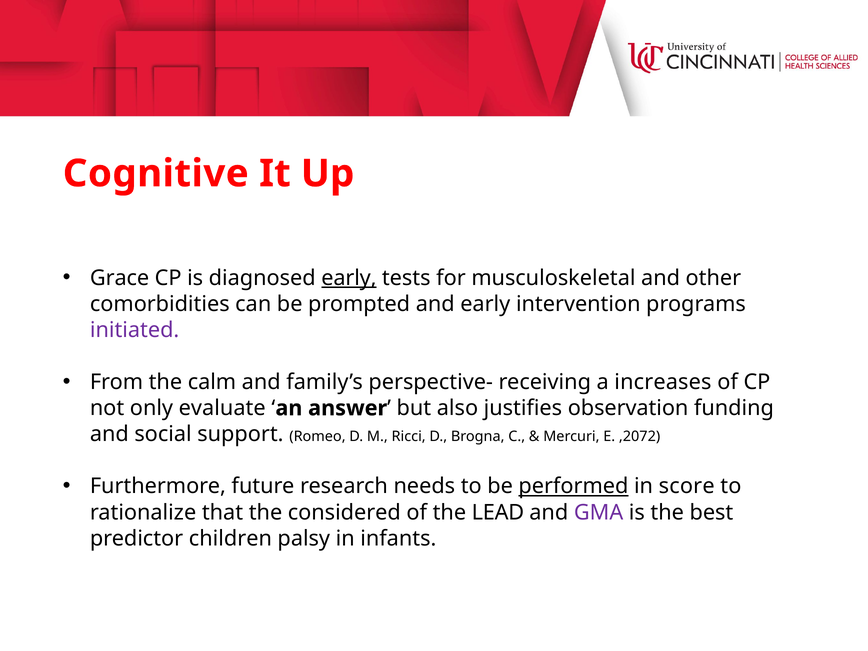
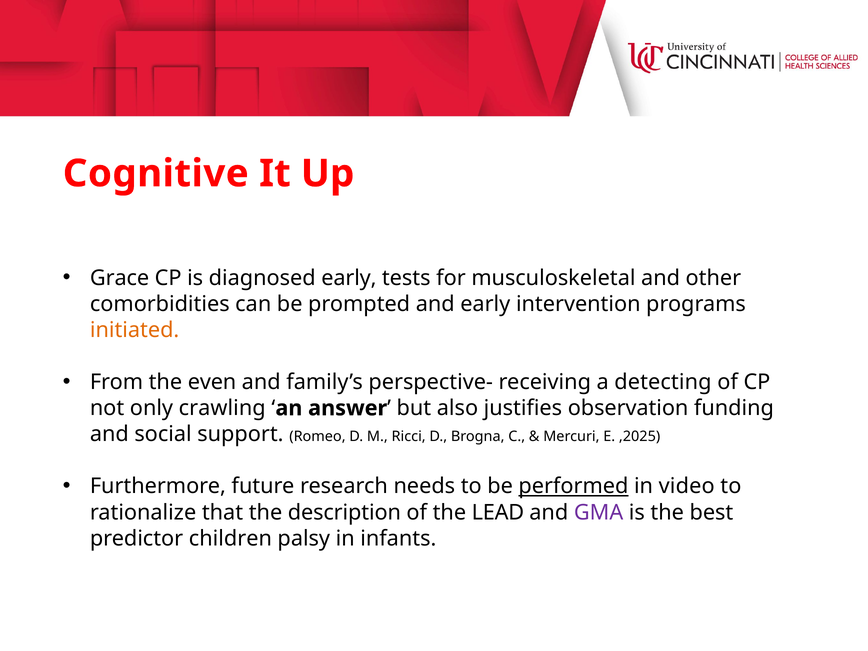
early at (349, 278) underline: present -> none
initiated colour: purple -> orange
calm: calm -> even
increases: increases -> detecting
evaluate: evaluate -> crawling
,2072: ,2072 -> ,2025
score: score -> video
considered: considered -> description
